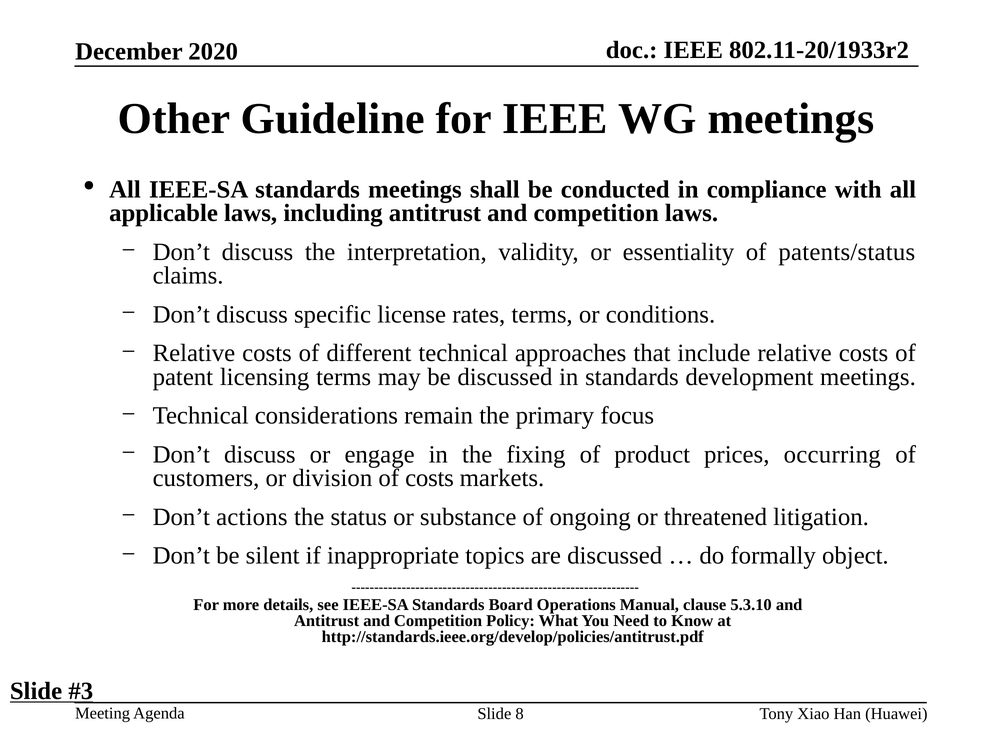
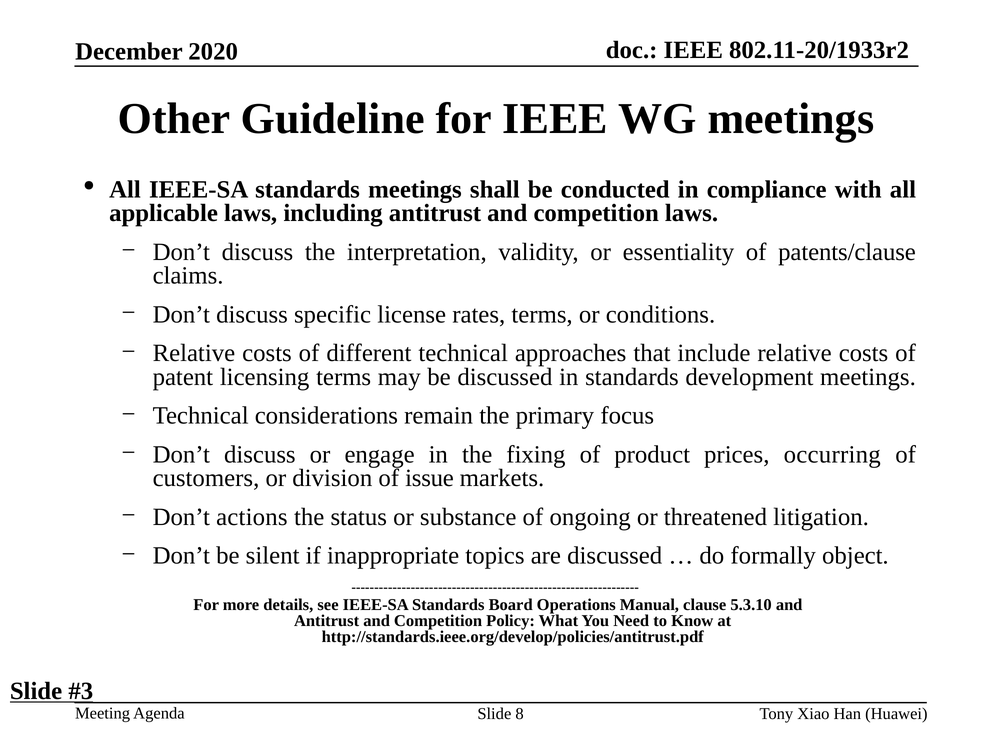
patents/status: patents/status -> patents/clause
of costs: costs -> issue
